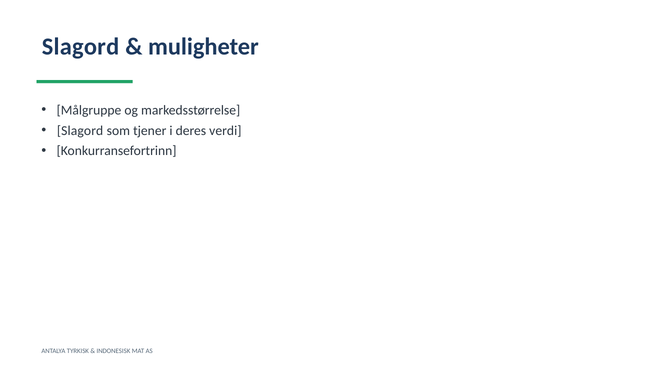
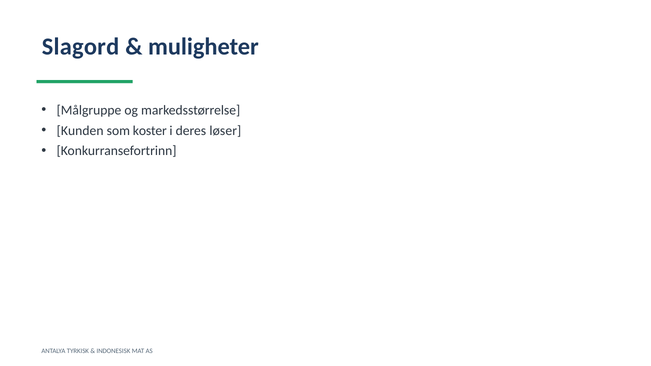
Slagord at (80, 131): Slagord -> Kunden
tjener: tjener -> koster
verdi: verdi -> løser
